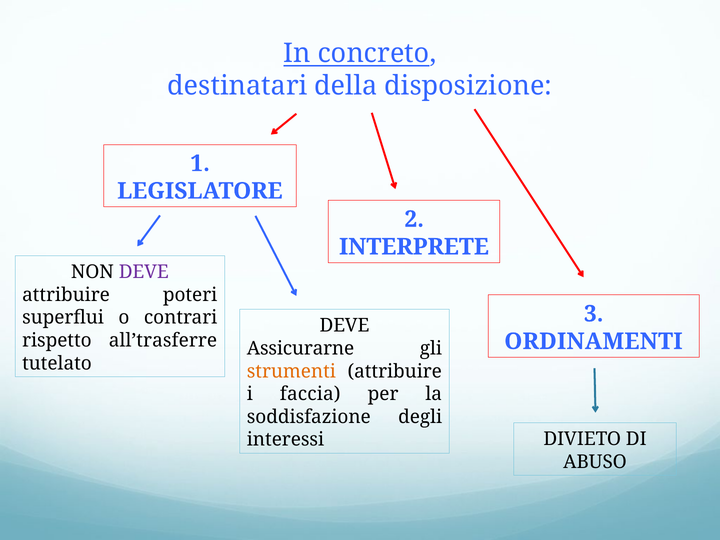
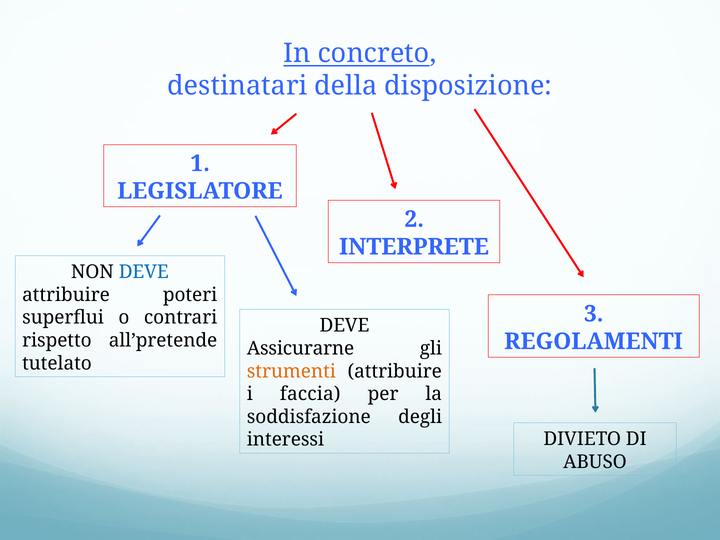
DEVE at (144, 272) colour: purple -> blue
ORDINAMENTI: ORDINAMENTI -> REGOLAMENTI
all’trasferre: all’trasferre -> all’pretende
